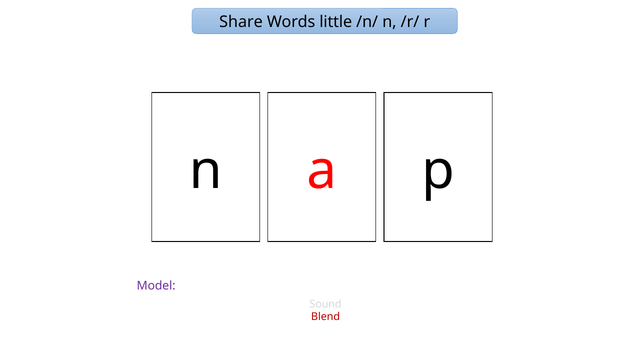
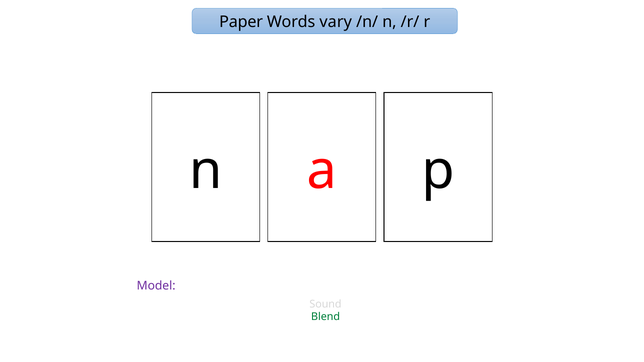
Share: Share -> Paper
little: little -> vary
Blend colour: red -> green
